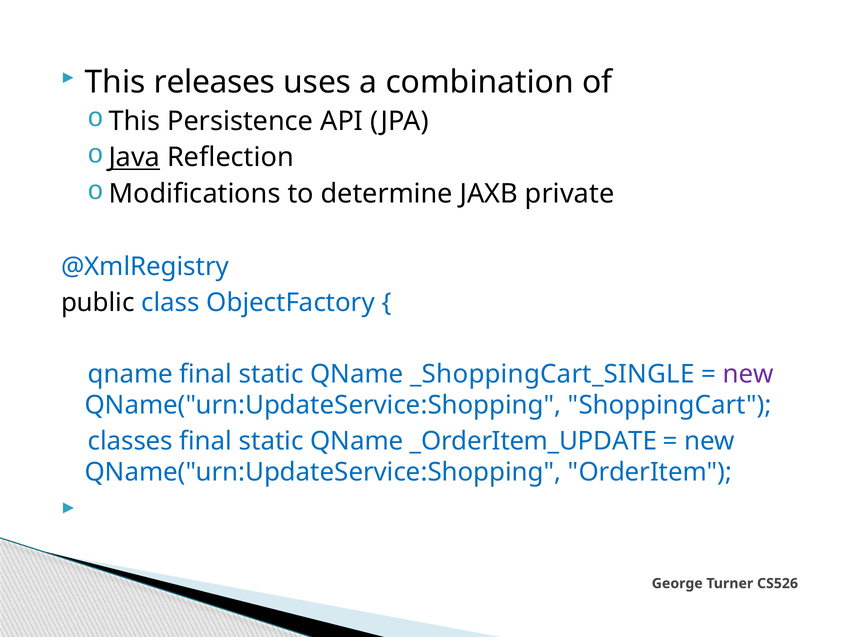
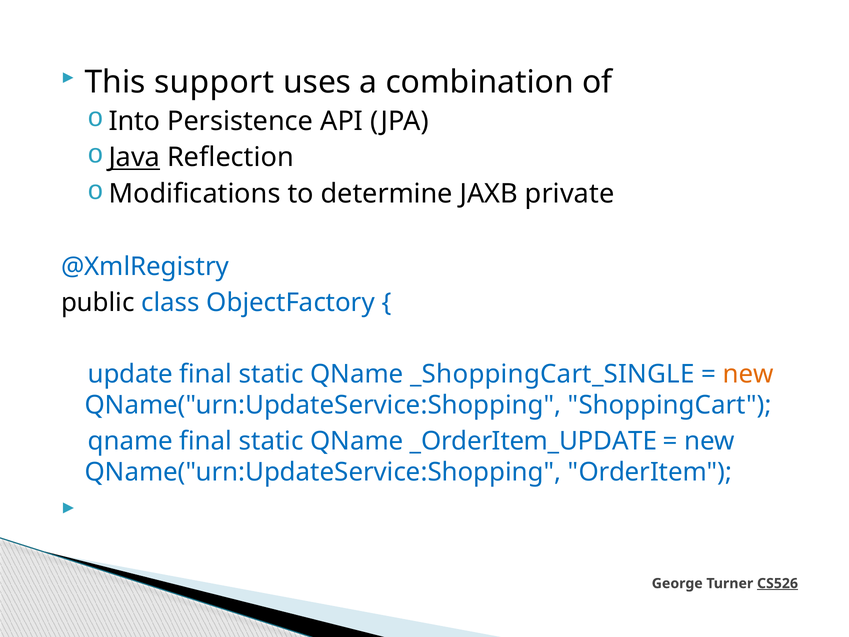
releases: releases -> support
This at (134, 121): This -> Into
qname at (130, 374): qname -> update
new at (748, 374) colour: purple -> orange
classes at (130, 441): classes -> qname
CS526 underline: none -> present
